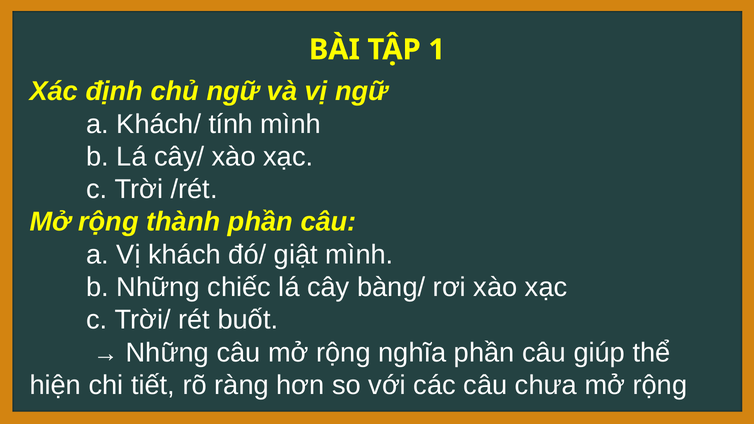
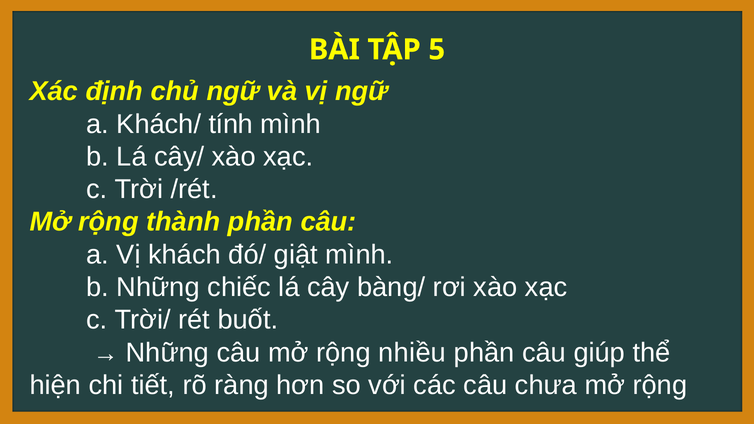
1: 1 -> 5
nghĩa: nghĩa -> nhiều
